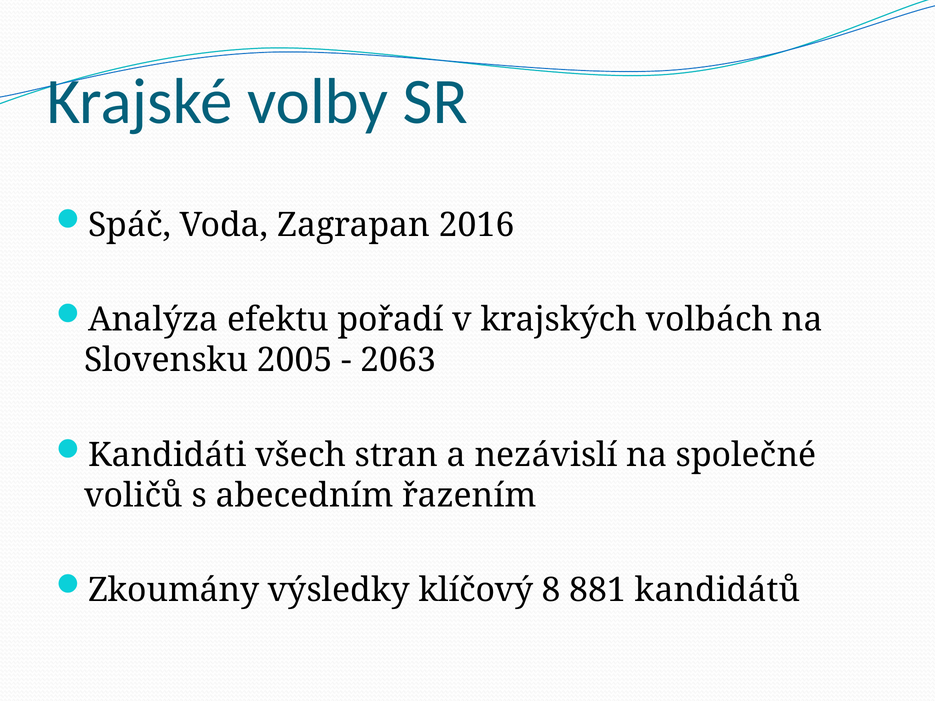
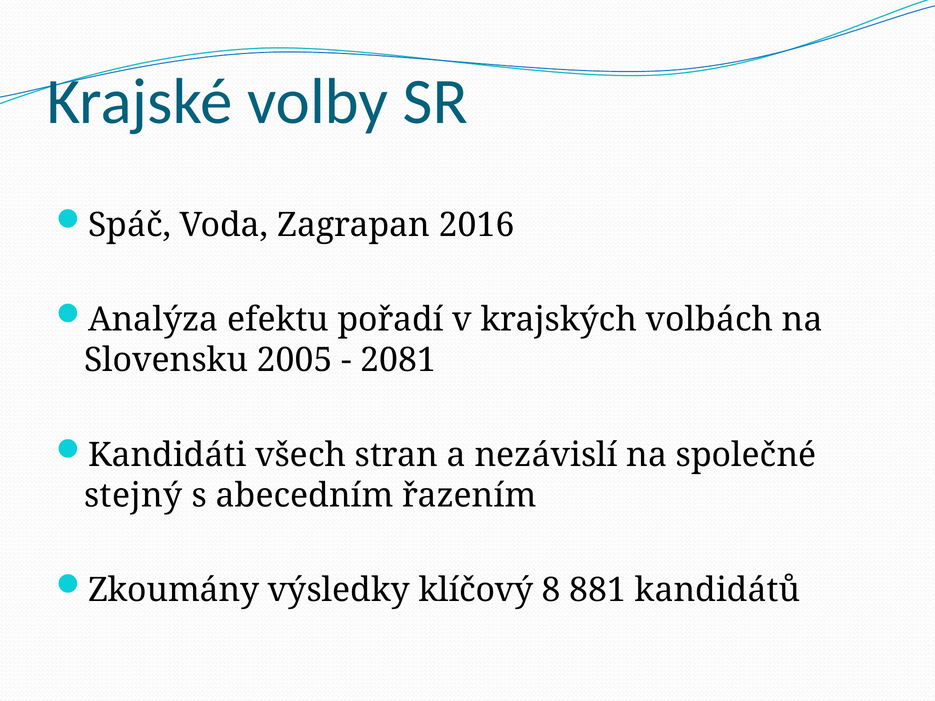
2063: 2063 -> 2081
voličů: voličů -> stejný
